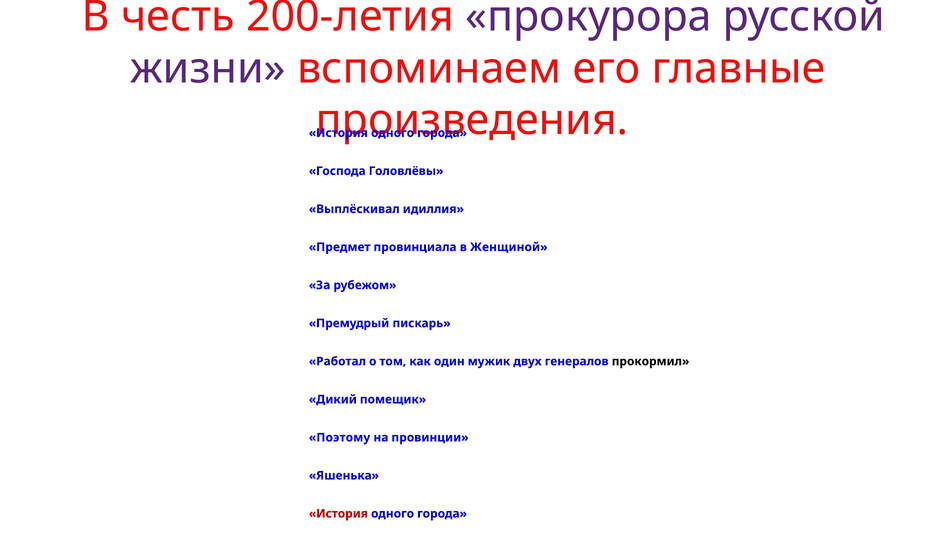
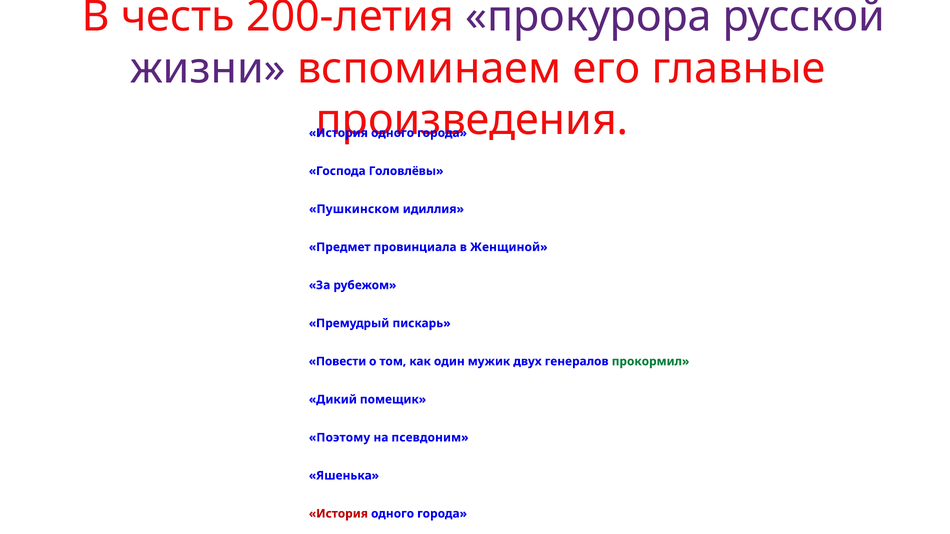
Выплёскивал: Выплёскивал -> Пушкинском
Работал: Работал -> Повести
прокормил colour: black -> green
провинции: провинции -> псевдоним
